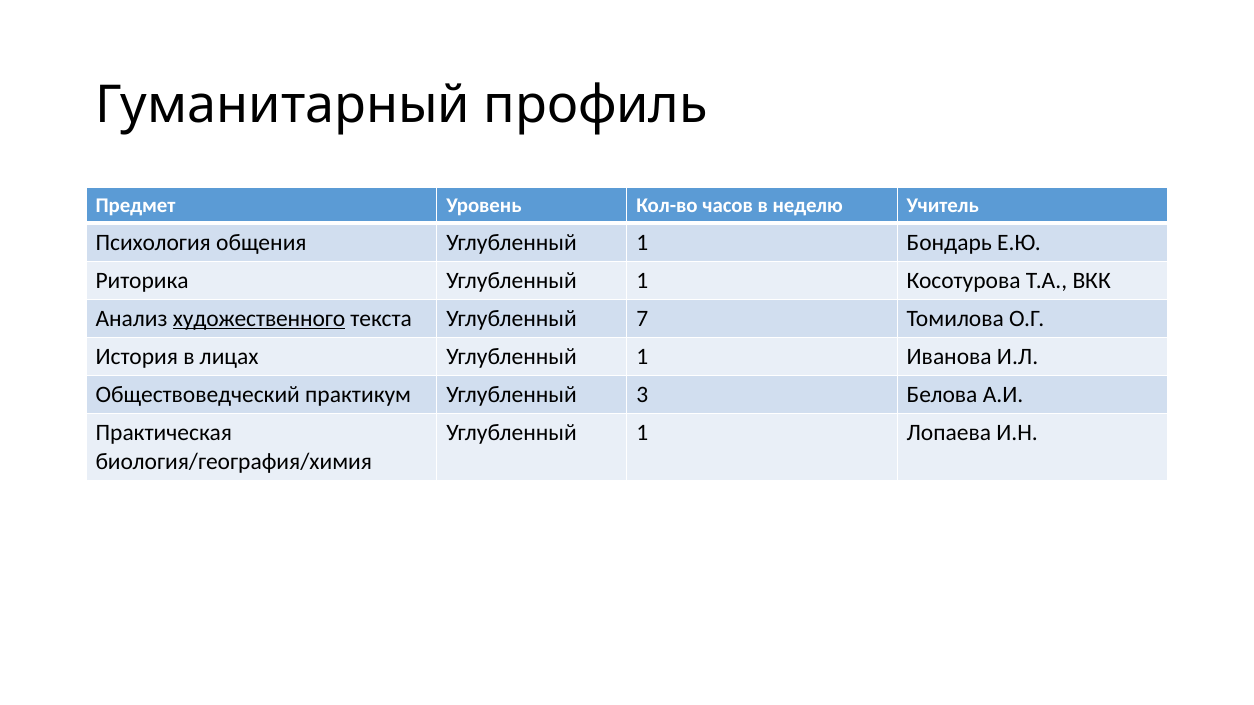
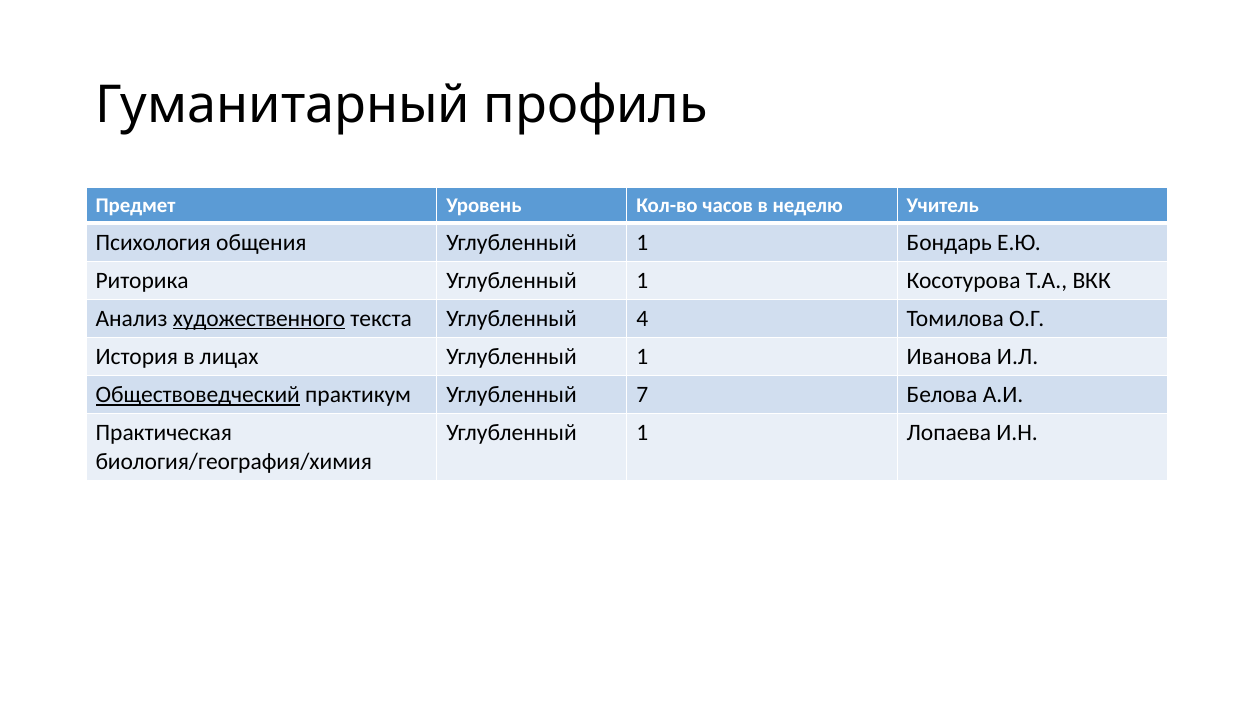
7: 7 -> 4
Обществоведческий underline: none -> present
3: 3 -> 7
